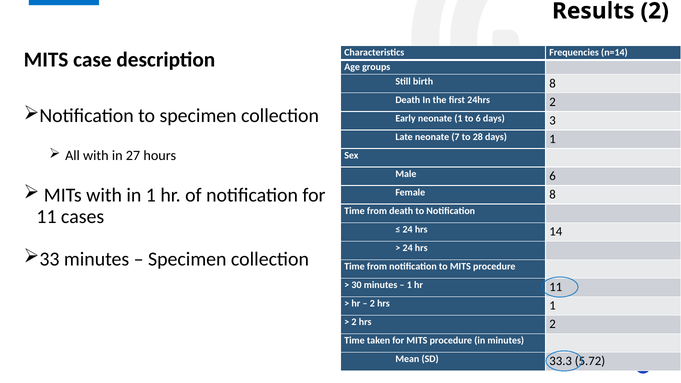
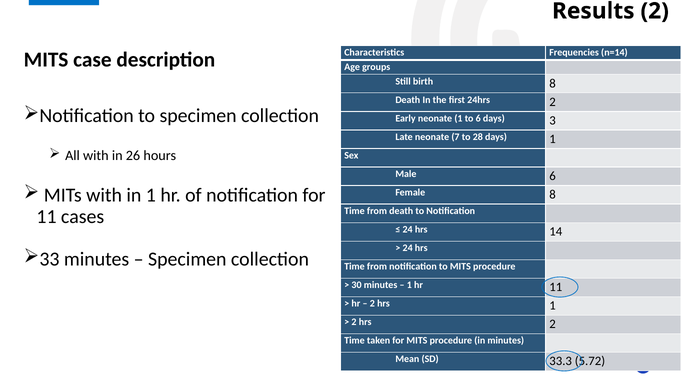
27: 27 -> 26
